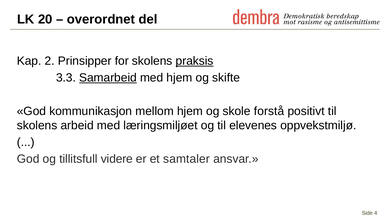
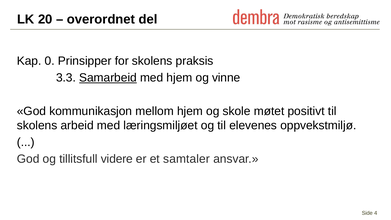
2: 2 -> 0
praksis underline: present -> none
skifte: skifte -> vinne
forstå: forstå -> møtet
